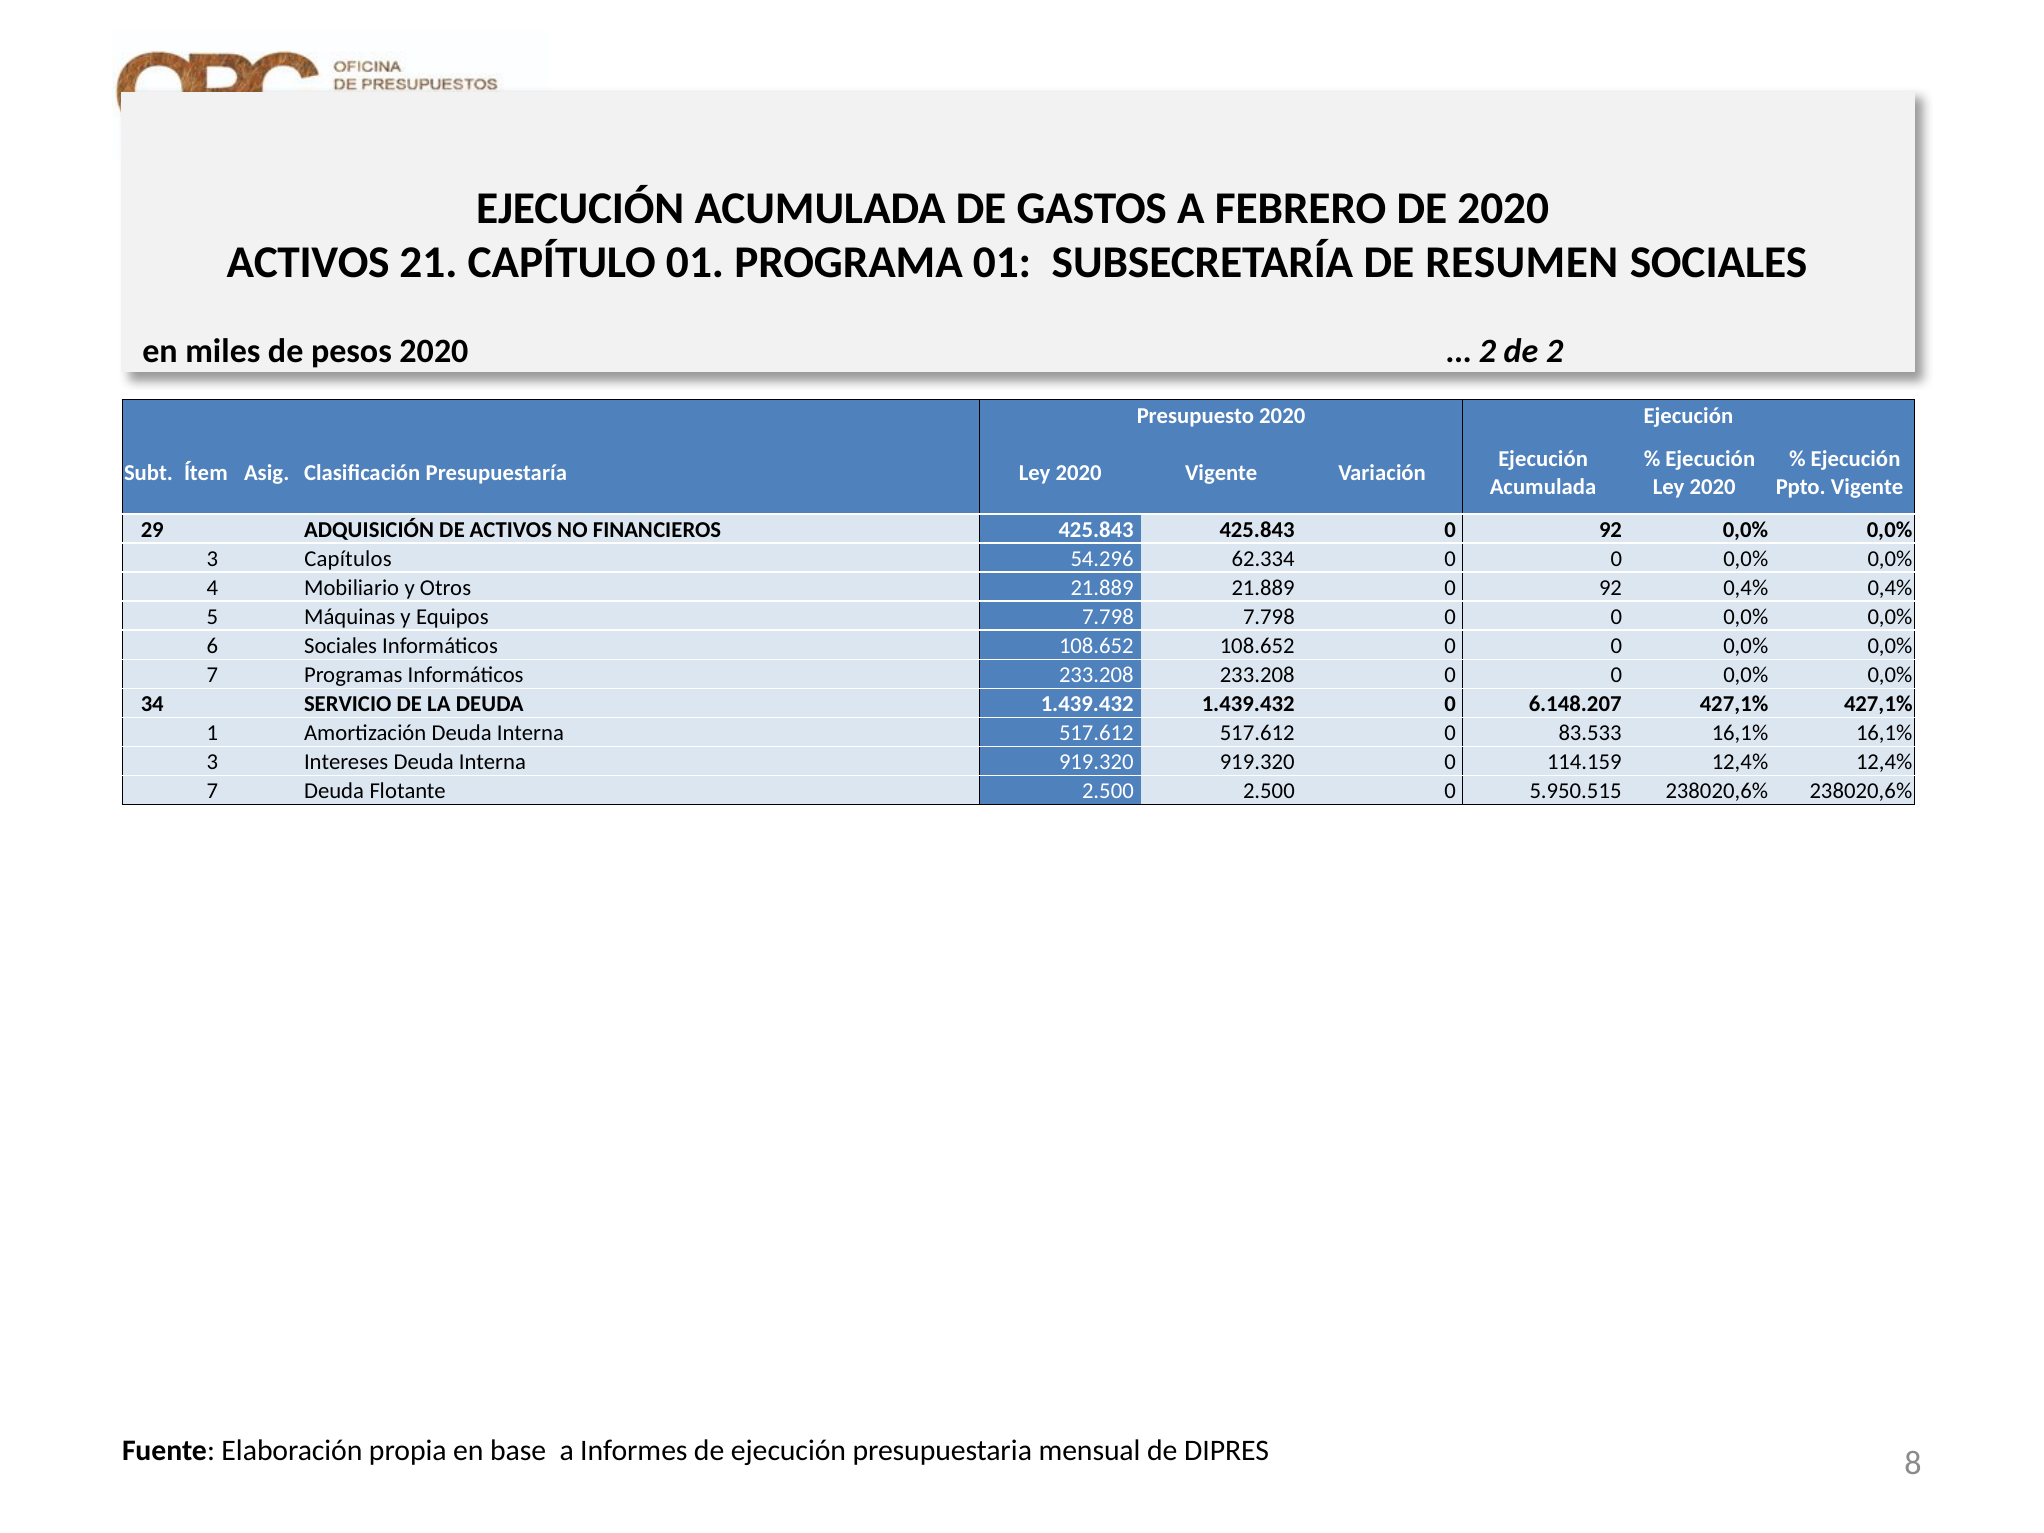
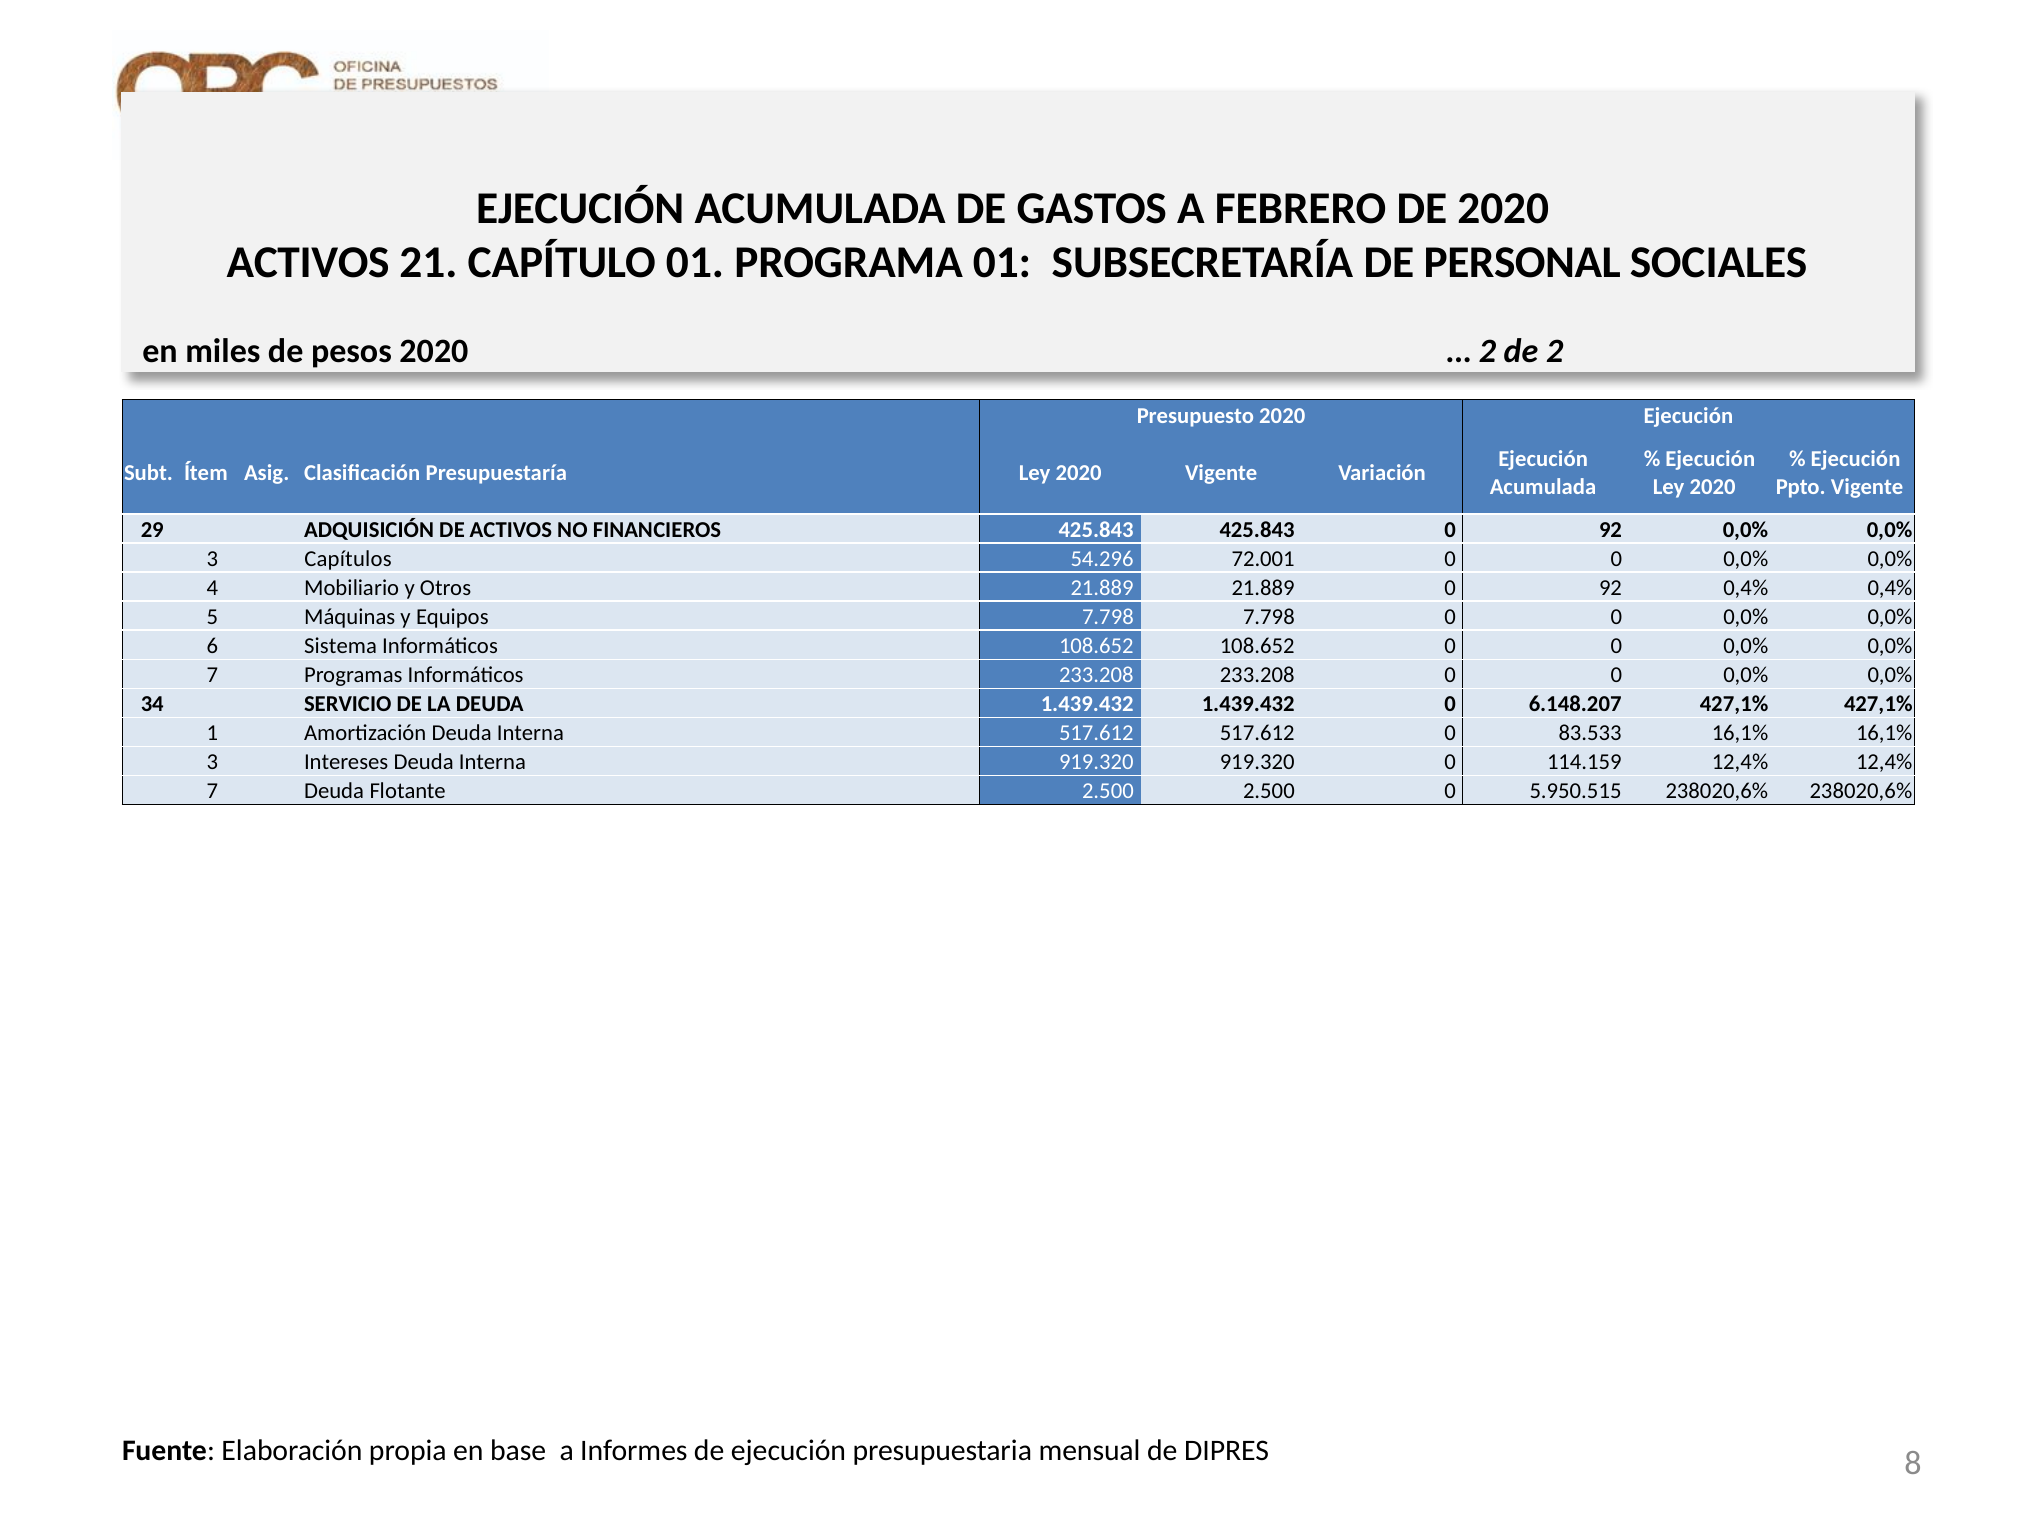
RESUMEN: RESUMEN -> PERSONAL
62.334: 62.334 -> 72.001
6 Sociales: Sociales -> Sistema
